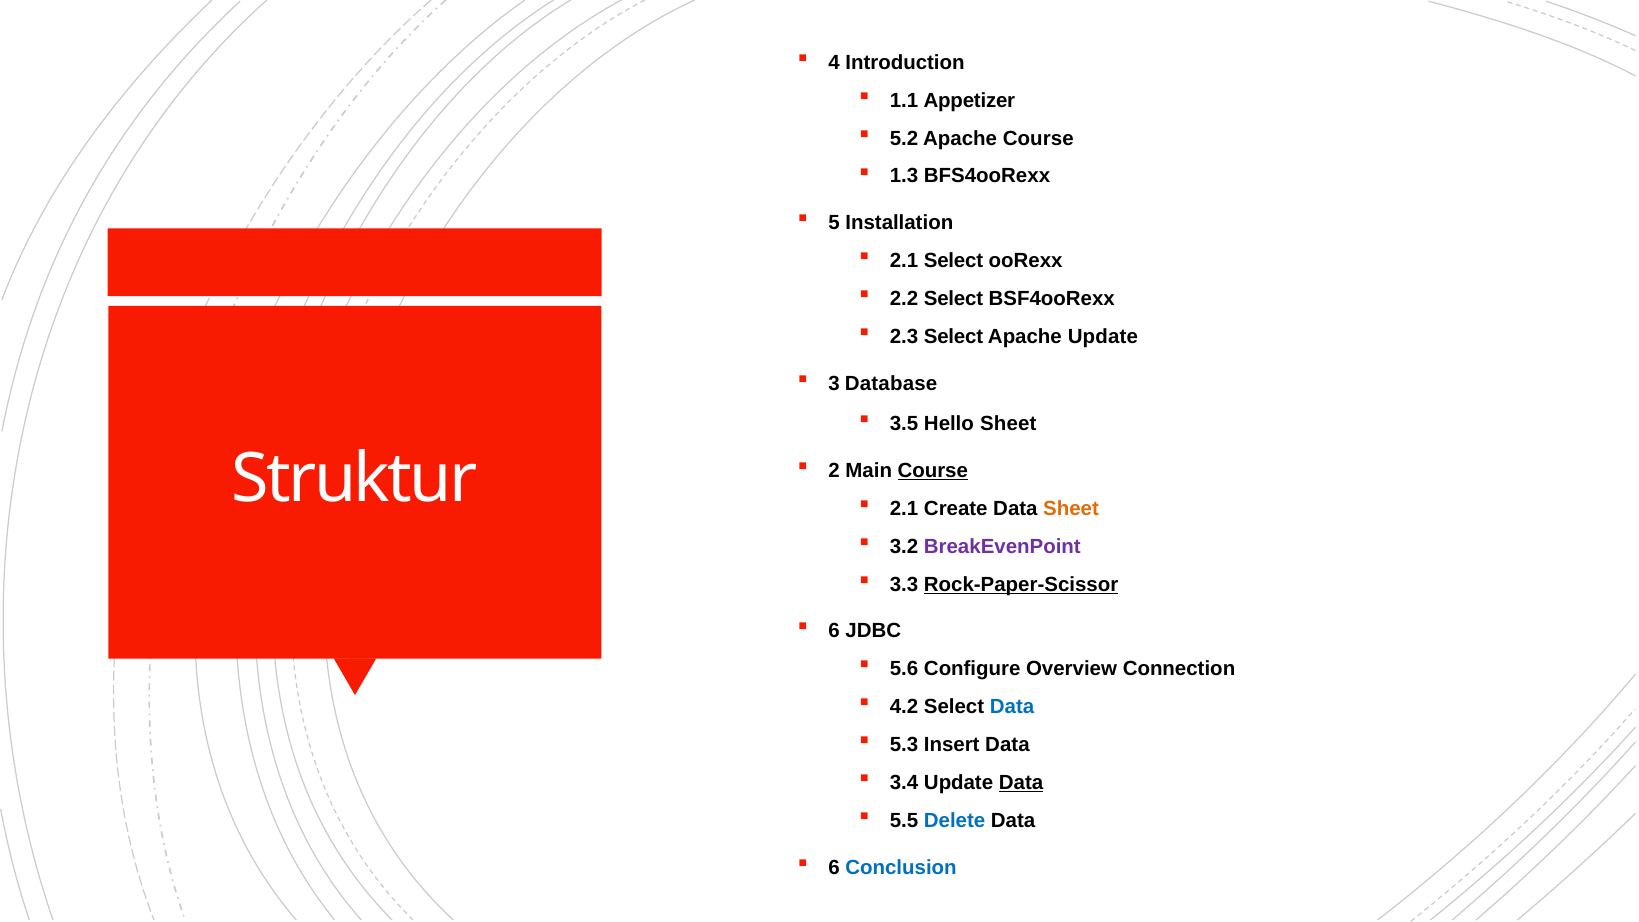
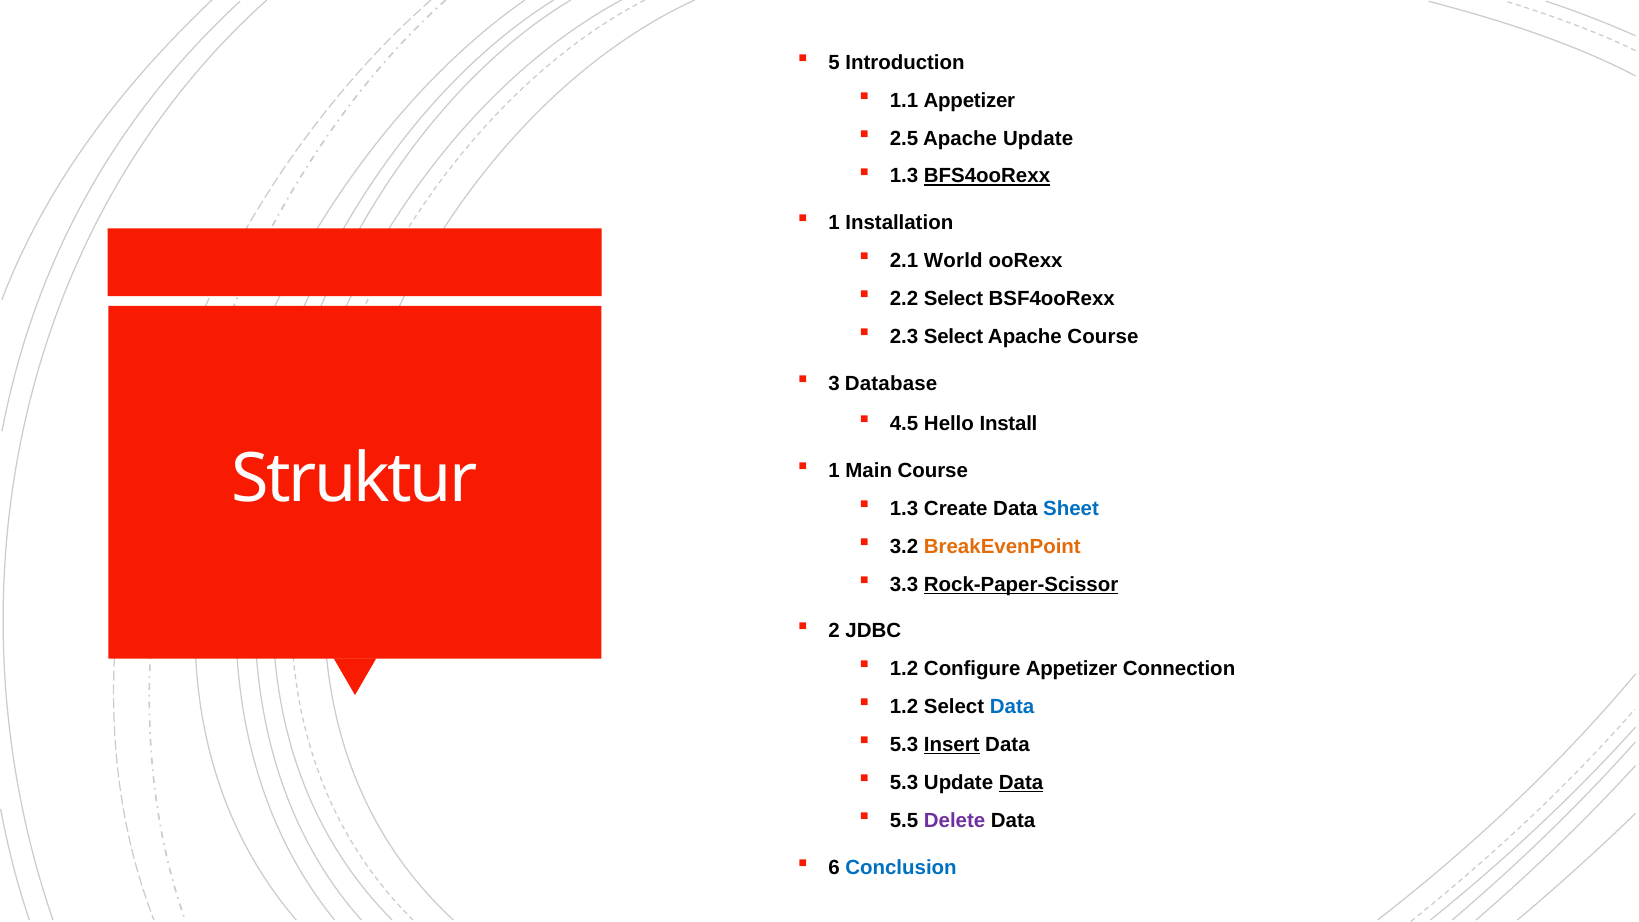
4: 4 -> 5
5.2: 5.2 -> 2.5
Apache Course: Course -> Update
BFS4ooRexx underline: none -> present
5 at (834, 223): 5 -> 1
2.1 Select: Select -> World
Apache Update: Update -> Course
3.5: 3.5 -> 4.5
Hello Sheet: Sheet -> Install
2 at (834, 470): 2 -> 1
Course at (933, 470) underline: present -> none
2.1 at (904, 508): 2.1 -> 1.3
Sheet at (1071, 508) colour: orange -> blue
BreakEvenPoint colour: purple -> orange
6 at (834, 631): 6 -> 2
5.6 at (904, 669): 5.6 -> 1.2
Configure Overview: Overview -> Appetizer
4.2 at (904, 707): 4.2 -> 1.2
Insert underline: none -> present
3.4 at (904, 783): 3.4 -> 5.3
Delete colour: blue -> purple
